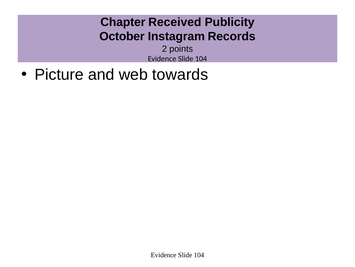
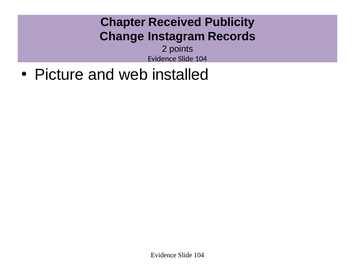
October: October -> Change
towards: towards -> installed
